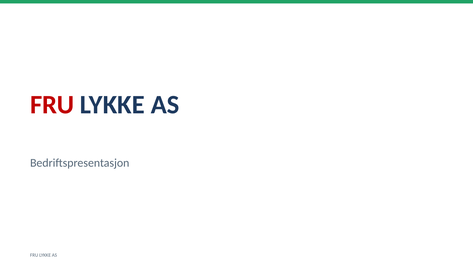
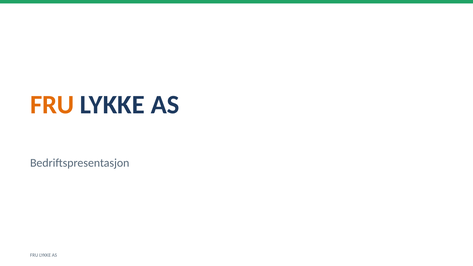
FRU at (52, 105) colour: red -> orange
